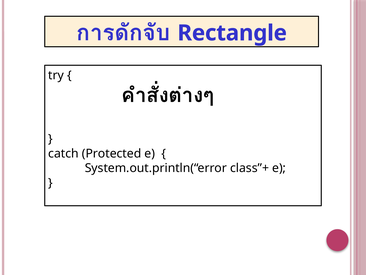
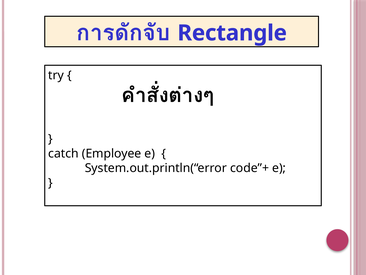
Protected: Protected -> Employee
class”+: class”+ -> code”+
